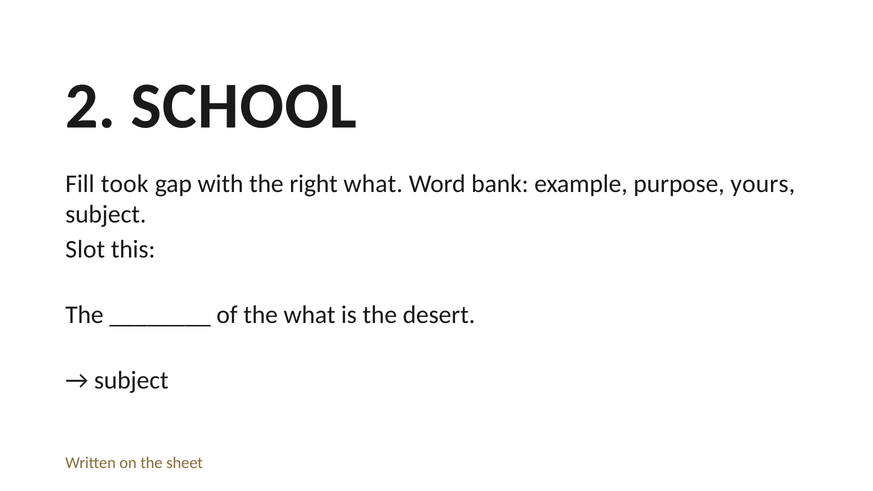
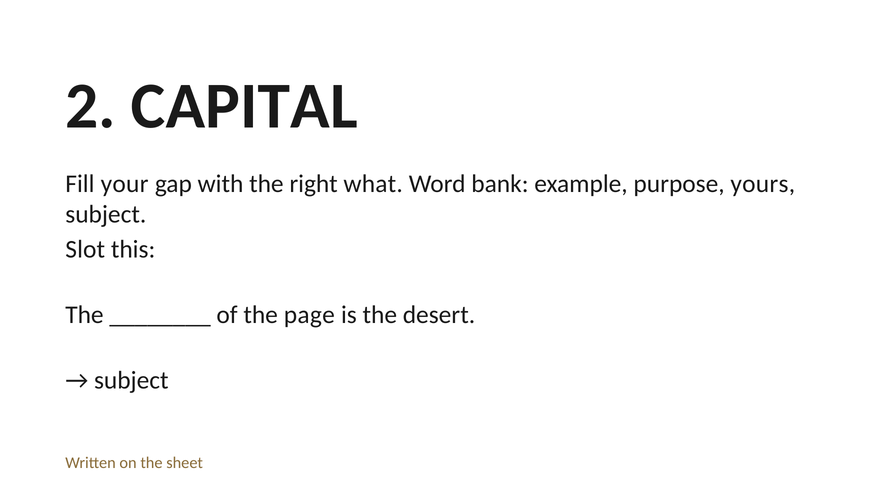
SCHOOL: SCHOOL -> CAPITAL
took: took -> your
the what: what -> page
